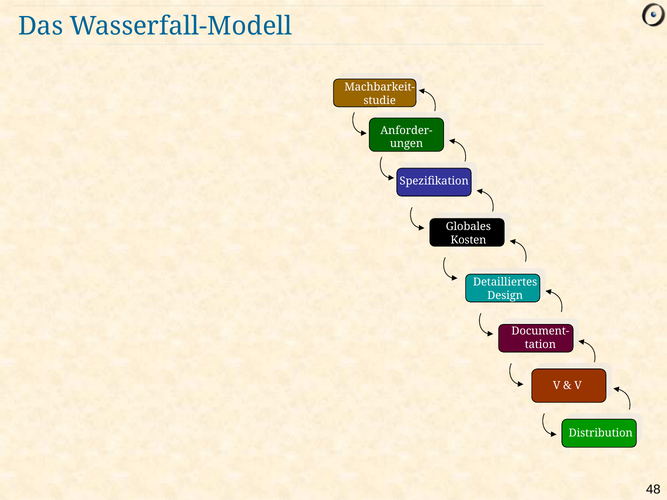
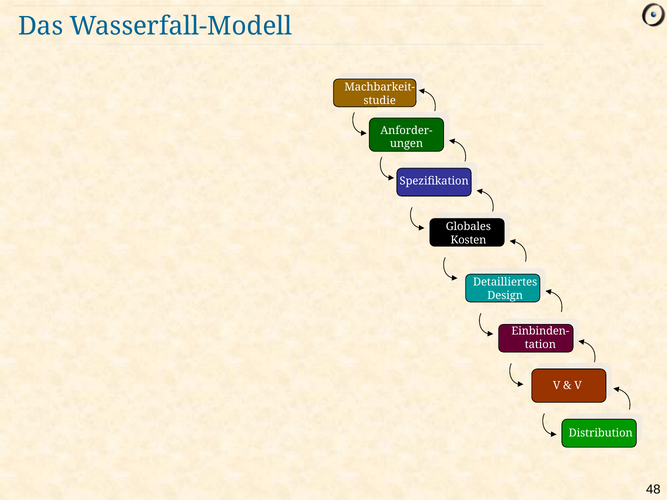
Document-: Document- -> Einbinden-
